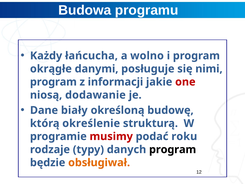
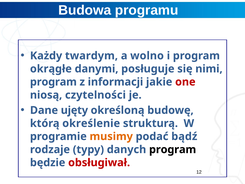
łańcucha: łańcucha -> twardym
dodawanie: dodawanie -> czytelności
biały: biały -> ujęty
musimy colour: red -> orange
roku: roku -> bądź
obsługiwał colour: orange -> red
